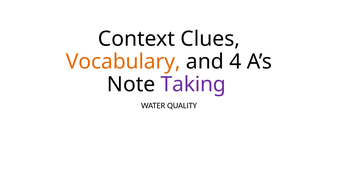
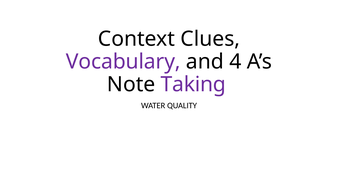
Vocabulary colour: orange -> purple
